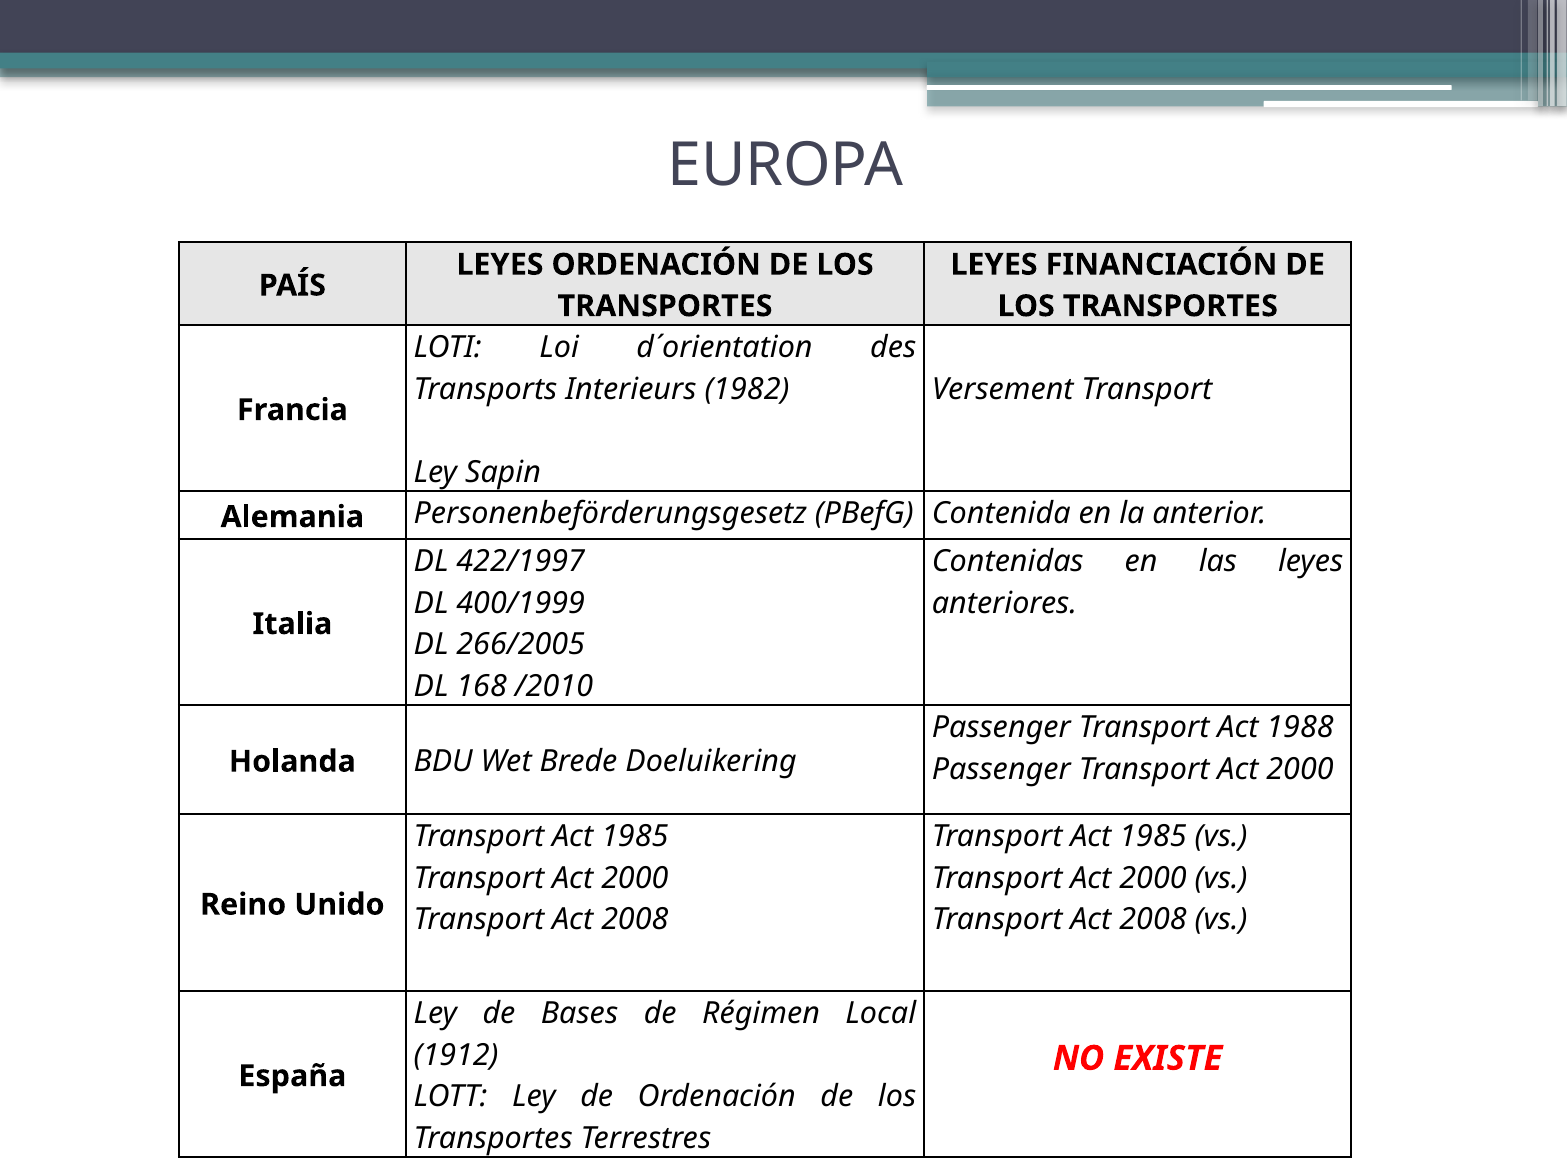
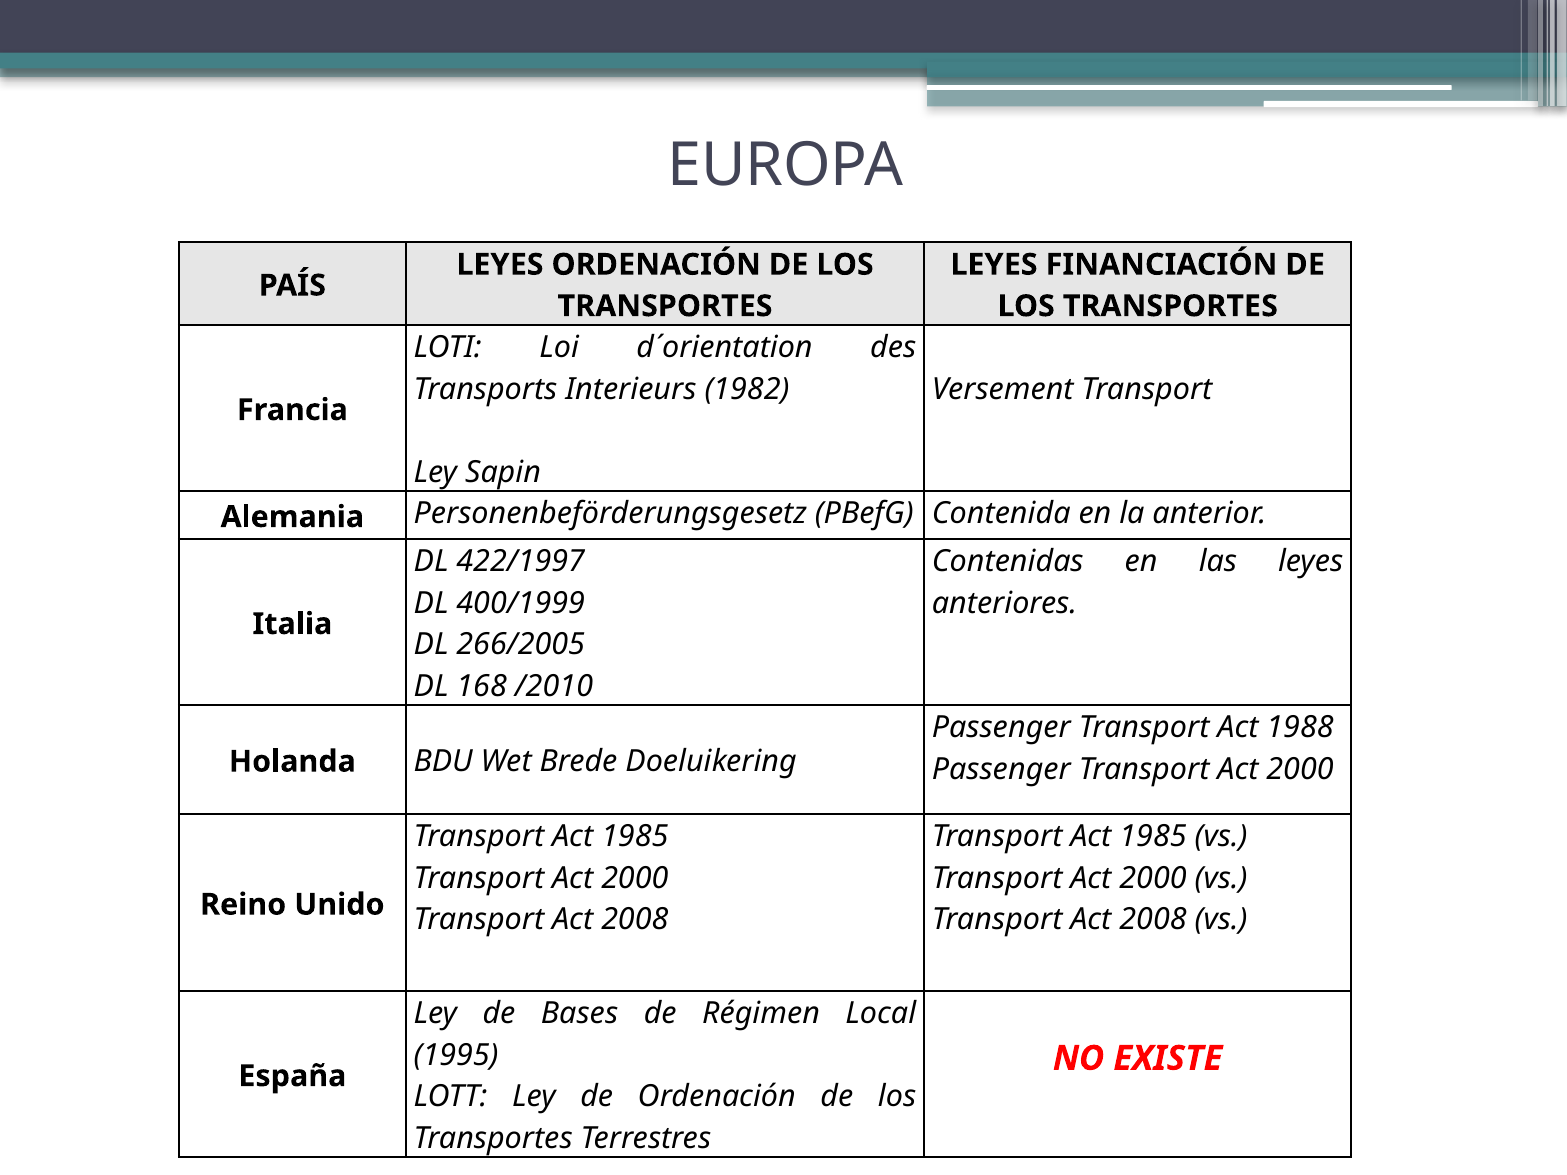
1912: 1912 -> 1995
